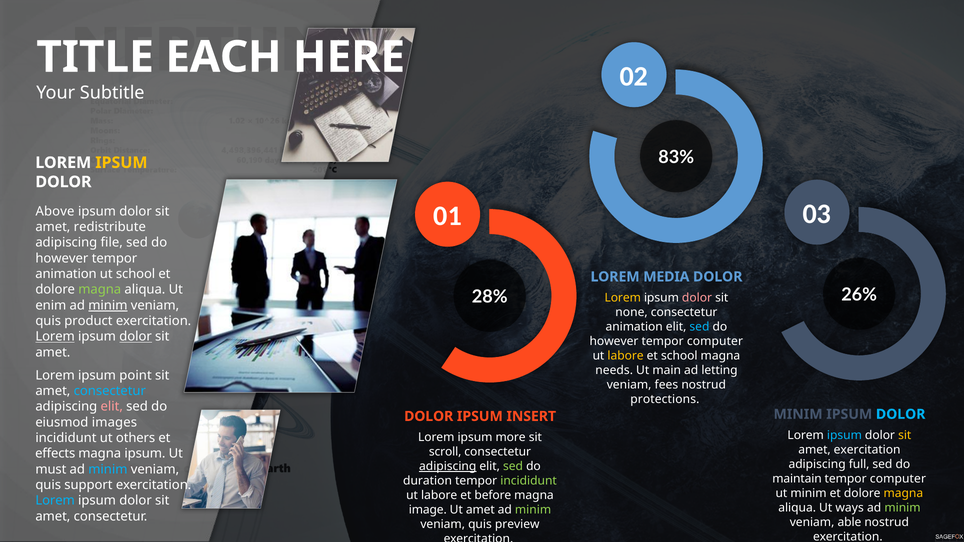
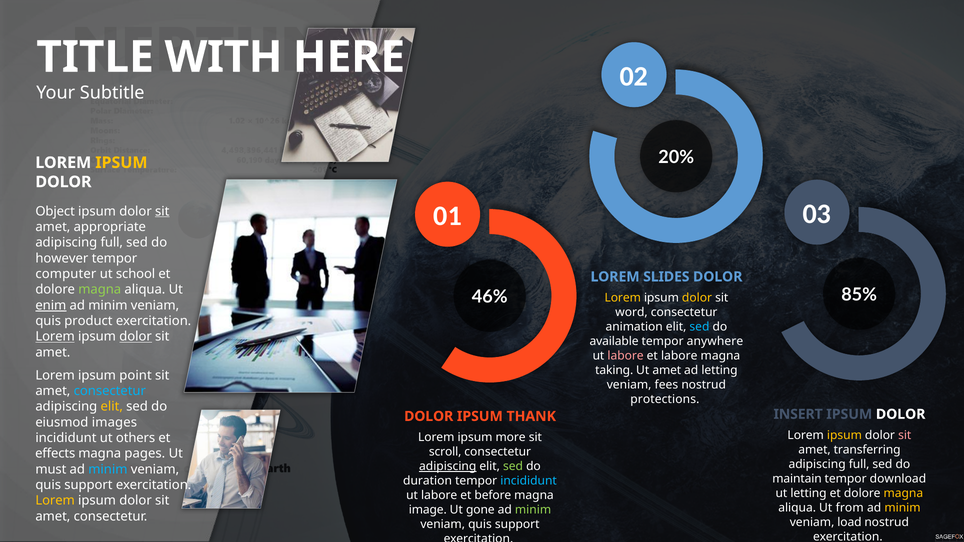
EACH: EACH -> WITH
83%: 83% -> 20%
Above: Above -> Object
sit at (162, 211) underline: none -> present
redistribute: redistribute -> appropriate
file at (112, 243): file -> full
animation at (66, 274): animation -> computer
MEDIA: MEDIA -> SLIDES
26%: 26% -> 85%
28%: 28% -> 46%
dolor at (697, 298) colour: pink -> yellow
enim underline: none -> present
minim at (108, 305) underline: present -> none
none: none -> word
however at (614, 341): however -> available
computer at (715, 341): computer -> anywhere
labore at (626, 356) colour: yellow -> pink
et school: school -> labore
needs: needs -> taking
Ut main: main -> amet
elit at (112, 407) colour: pink -> yellow
MINIM at (798, 414): MINIM -> INSERT
DOLOR at (901, 414) colour: light blue -> white
INSERT: INSERT -> THANK
ipsum at (844, 436) colour: light blue -> yellow
sit at (905, 436) colour: yellow -> pink
amet exercitation: exercitation -> transferring
magna ipsum: ipsum -> pages
computer at (898, 479): computer -> download
incididunt at (529, 481) colour: light green -> light blue
ut minim: minim -> letting
Lorem at (55, 501) colour: light blue -> yellow
ways: ways -> from
minim at (902, 508) colour: light green -> yellow
Ut amet: amet -> gone
able: able -> load
preview at (517, 524): preview -> support
